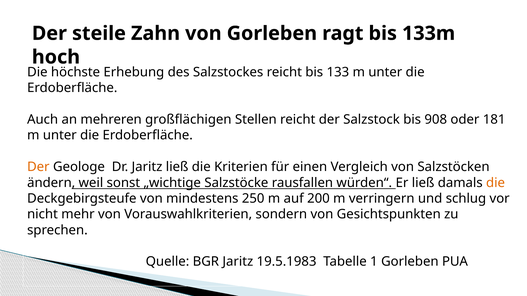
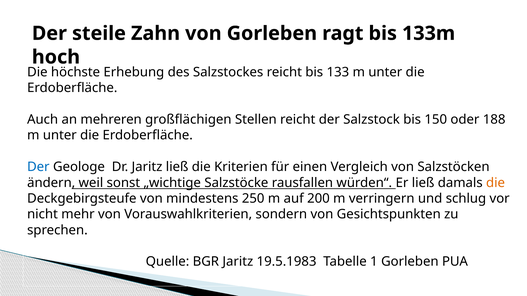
908: 908 -> 150
181: 181 -> 188
Der at (38, 167) colour: orange -> blue
